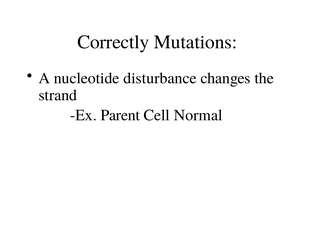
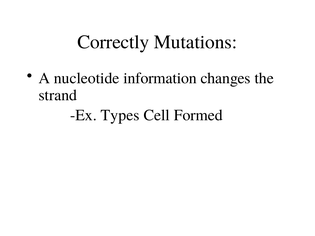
disturbance: disturbance -> information
Parent: Parent -> Types
Normal: Normal -> Formed
